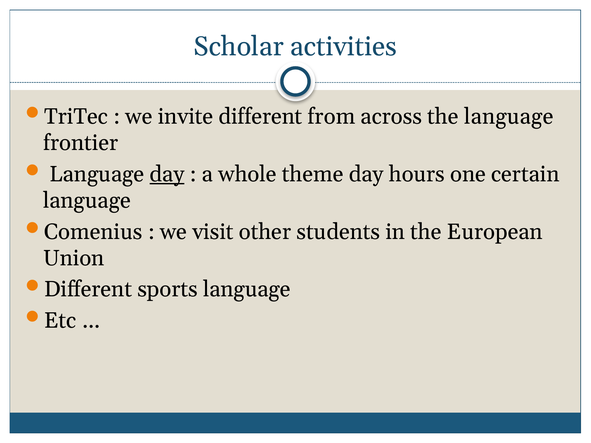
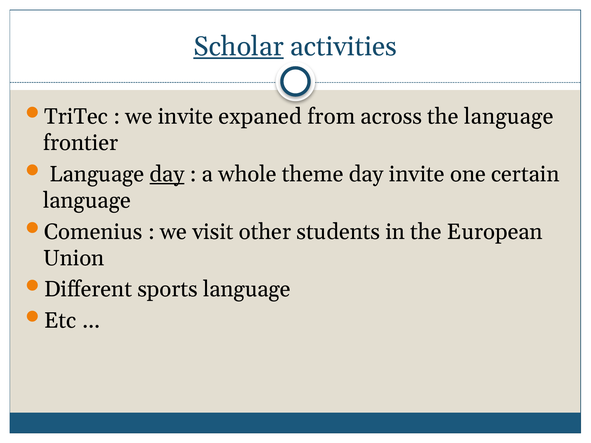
Scholar underline: none -> present
invite different: different -> expaned
day hours: hours -> invite
